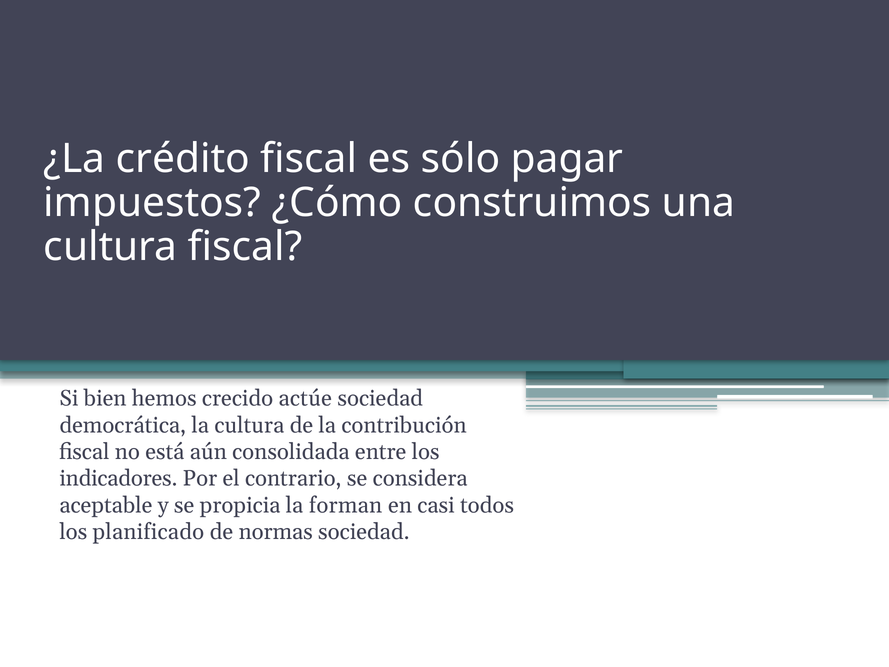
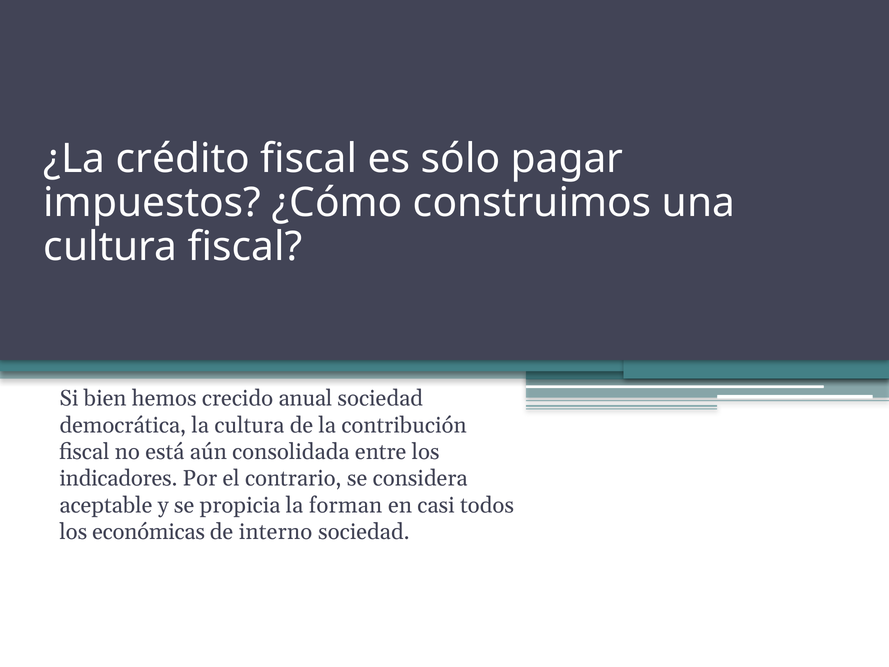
actúe: actúe -> anual
planificado: planificado -> económicas
normas: normas -> interno
